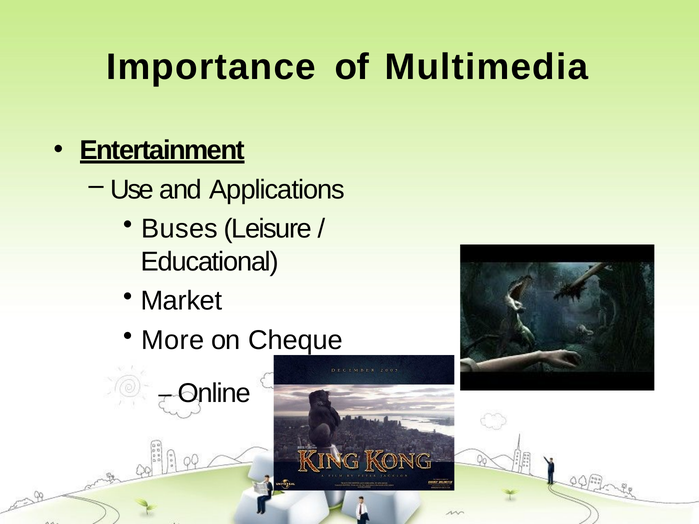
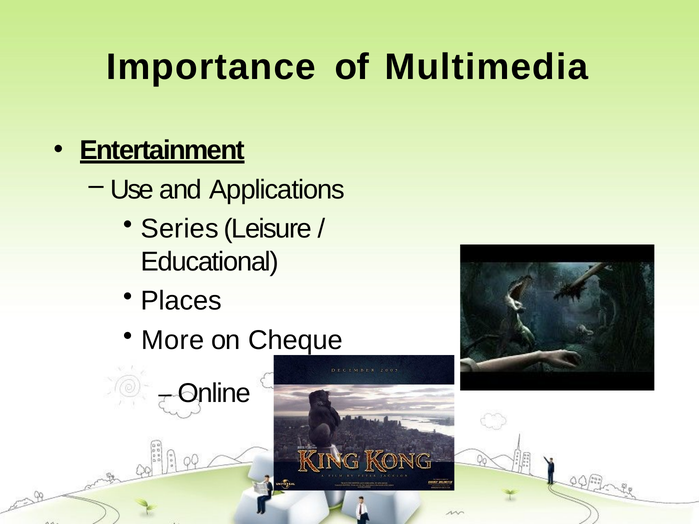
Buses: Buses -> Series
Market: Market -> Places
